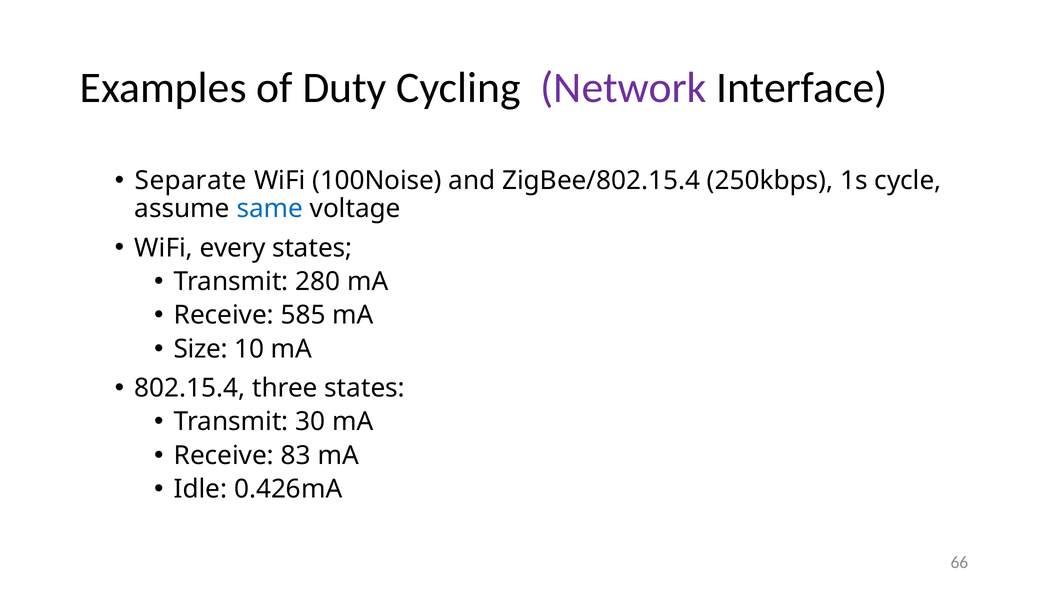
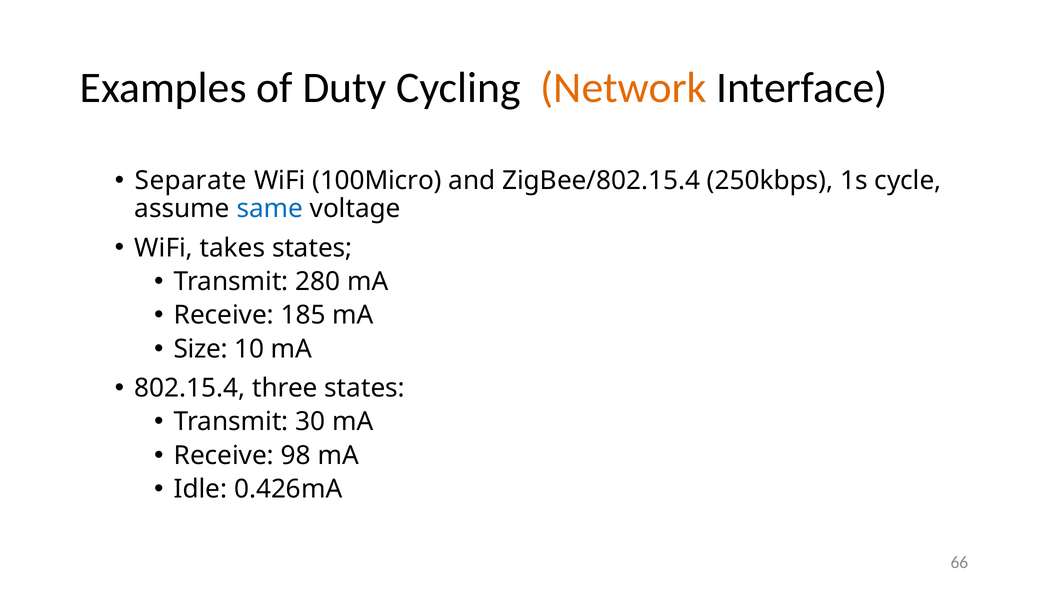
Network colour: purple -> orange
100Noise: 100Noise -> 100Micro
every: every -> takes
585: 585 -> 185
83: 83 -> 98
